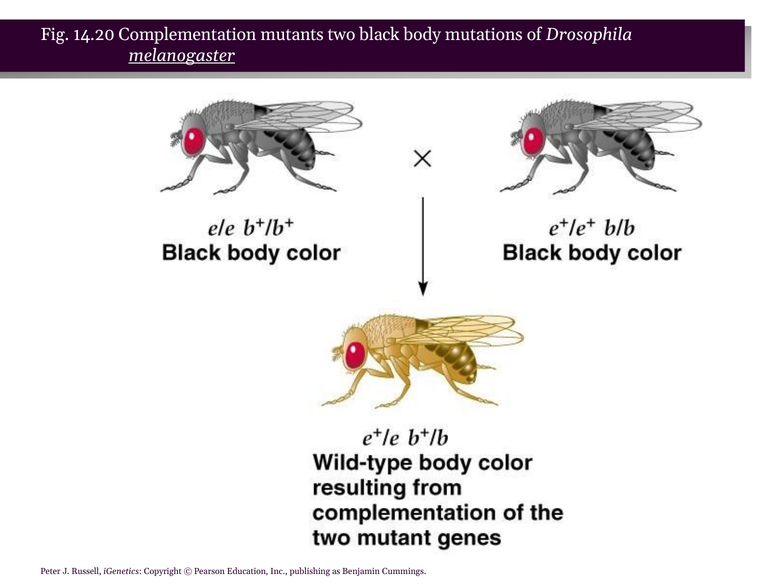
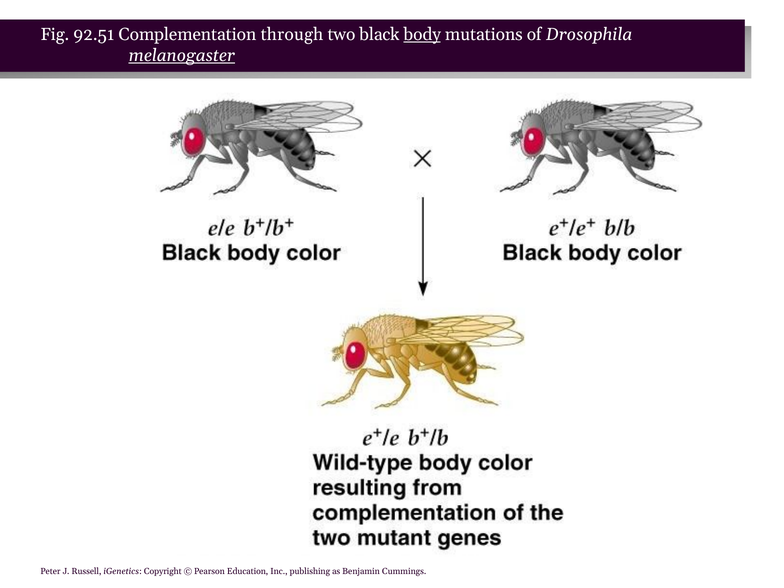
14.20: 14.20 -> 92.51
mutants: mutants -> through
body underline: none -> present
